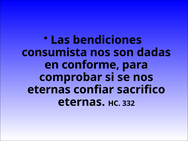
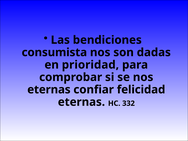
conforme: conforme -> prioridad
sacrifico: sacrifico -> felicidad
